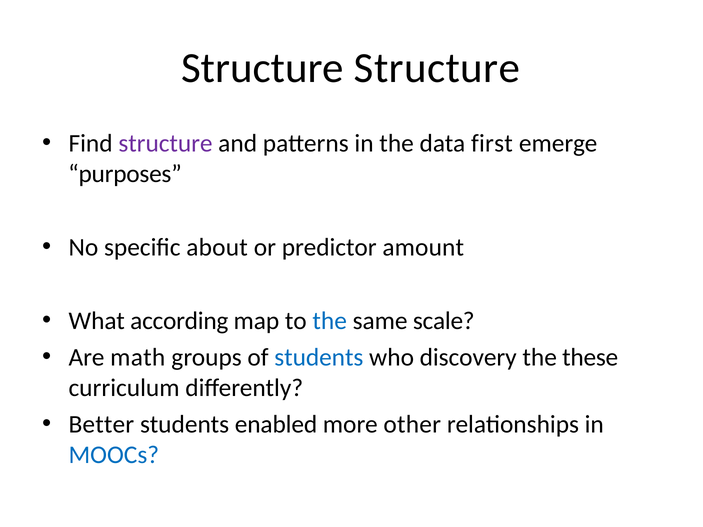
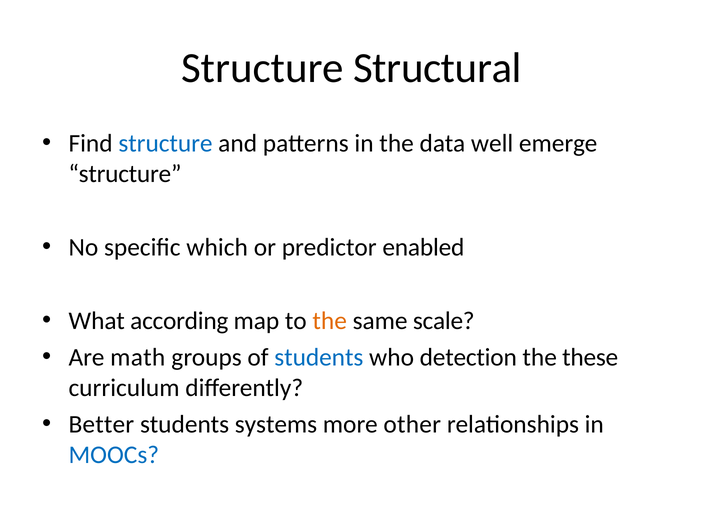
Structure Structure: Structure -> Structural
structure at (165, 144) colour: purple -> blue
first: first -> well
purposes at (125, 174): purposes -> structure
about: about -> which
amount: amount -> enabled
the at (330, 321) colour: blue -> orange
discovery: discovery -> detection
enabled: enabled -> systems
